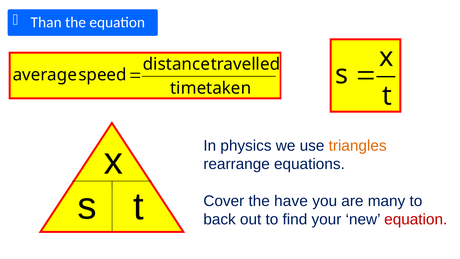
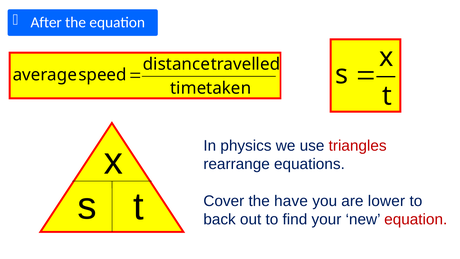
Than: Than -> After
triangles colour: orange -> red
many: many -> lower
